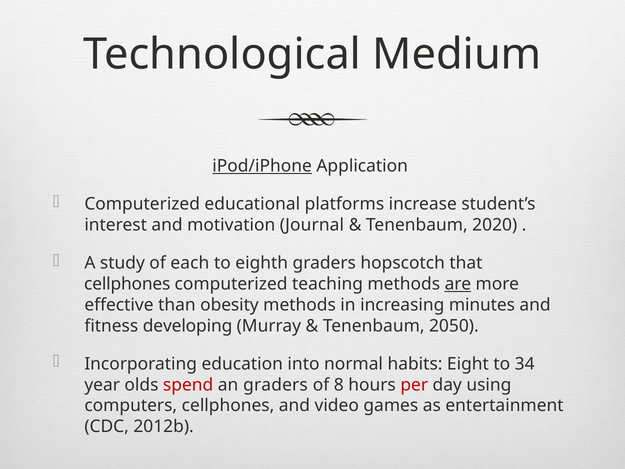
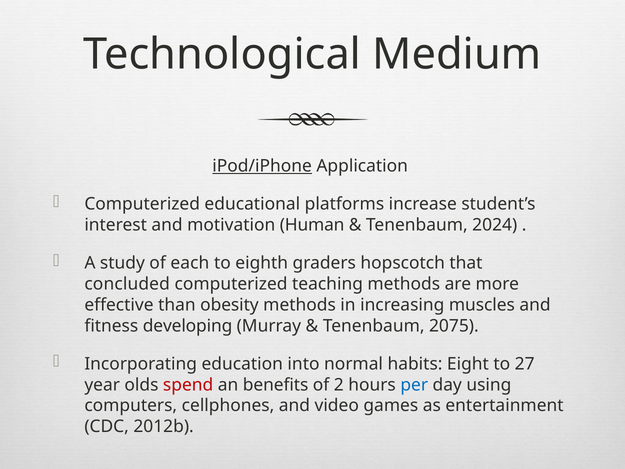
Journal: Journal -> Human
2020: 2020 -> 2024
cellphones at (127, 284): cellphones -> concluded
are underline: present -> none
minutes: minutes -> muscles
2050: 2050 -> 2075
34: 34 -> 27
an graders: graders -> benefits
8: 8 -> 2
per colour: red -> blue
